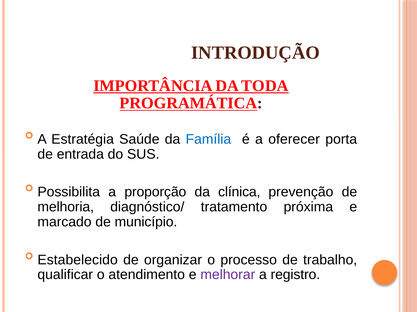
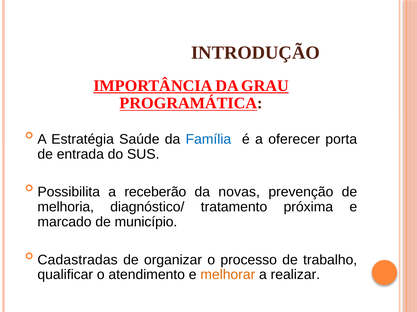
TODA: TODA -> GRAU
proporção: proporção -> receberão
clínica: clínica -> novas
Estabelecido: Estabelecido -> Cadastradas
melhorar colour: purple -> orange
registro: registro -> realizar
